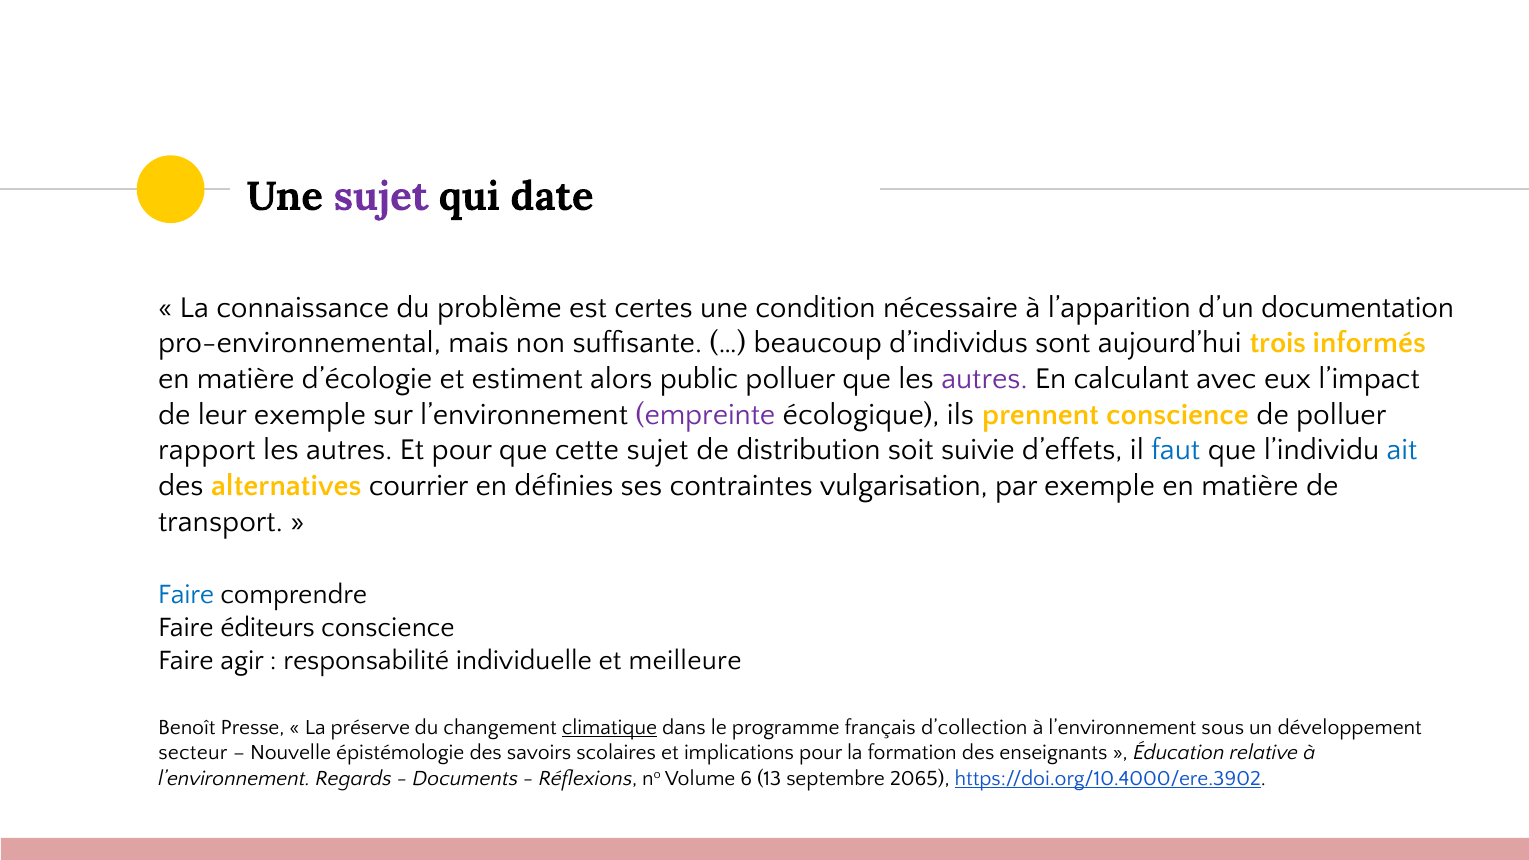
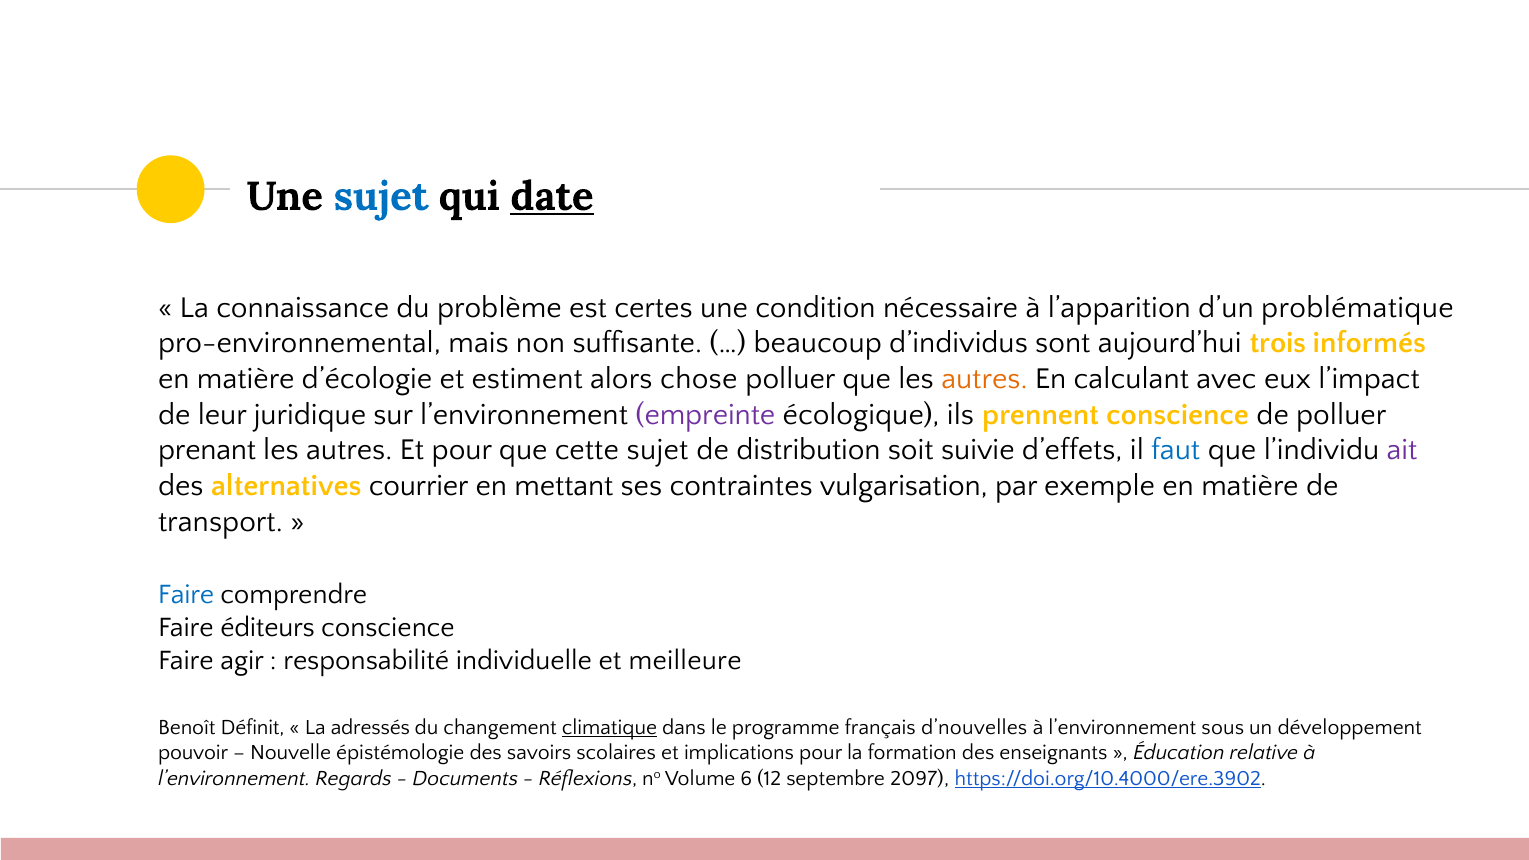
sujet at (381, 197) colour: purple -> blue
date underline: none -> present
documentation: documentation -> problématique
public: public -> chose
autres at (984, 379) colour: purple -> orange
leur exemple: exemple -> juridique
rapport: rapport -> prenant
ait colour: blue -> purple
définies: définies -> mettant
Presse: Presse -> Définit
préserve: préserve -> adressés
d’collection: d’collection -> d’nouvelles
secteur: secteur -> pouvoir
13: 13 -> 12
2065: 2065 -> 2097
